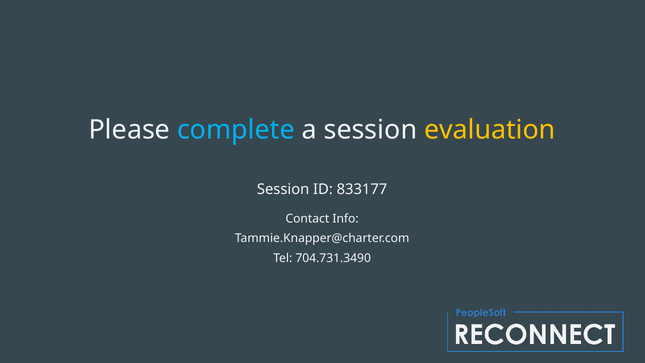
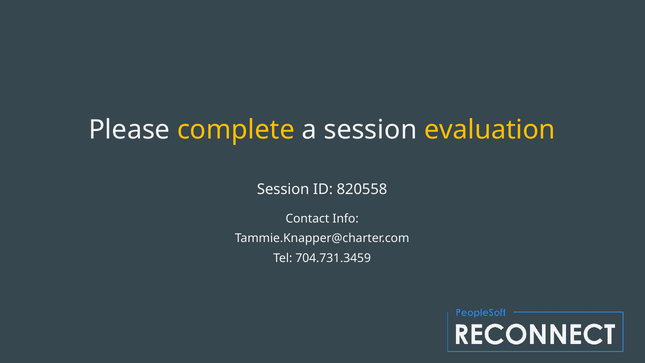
complete colour: light blue -> yellow
833177: 833177 -> 820558
704.731.3490: 704.731.3490 -> 704.731.3459
